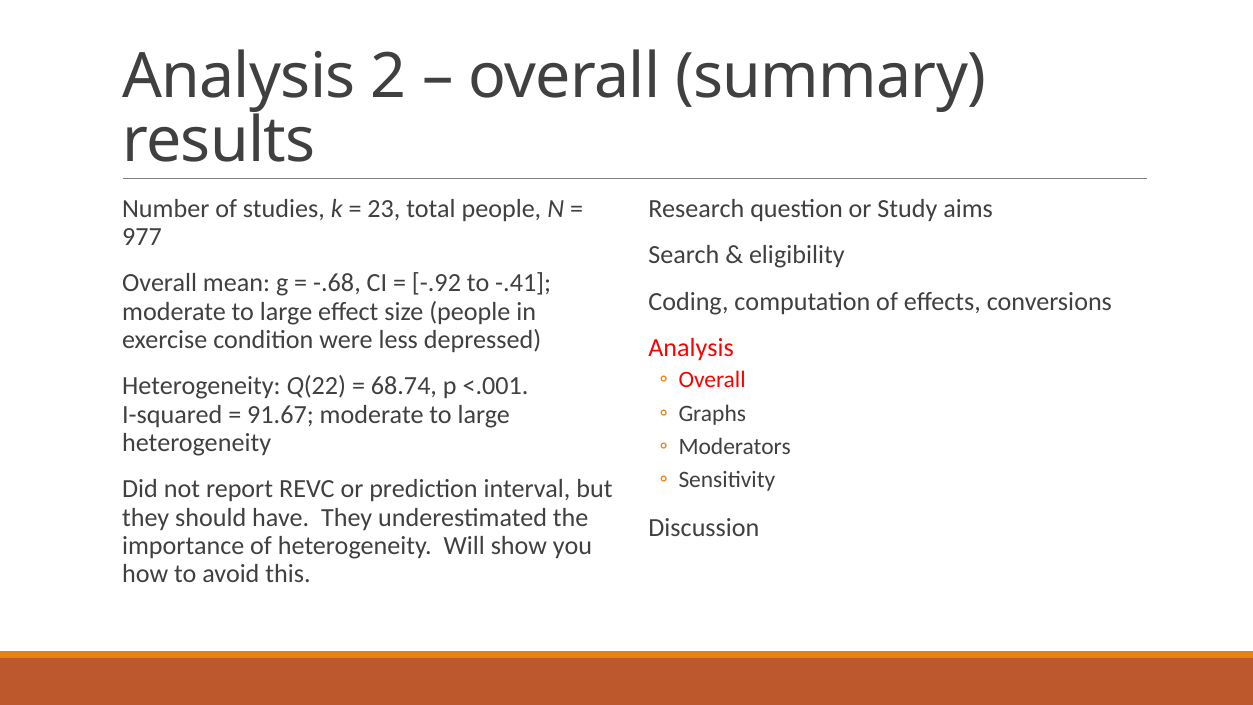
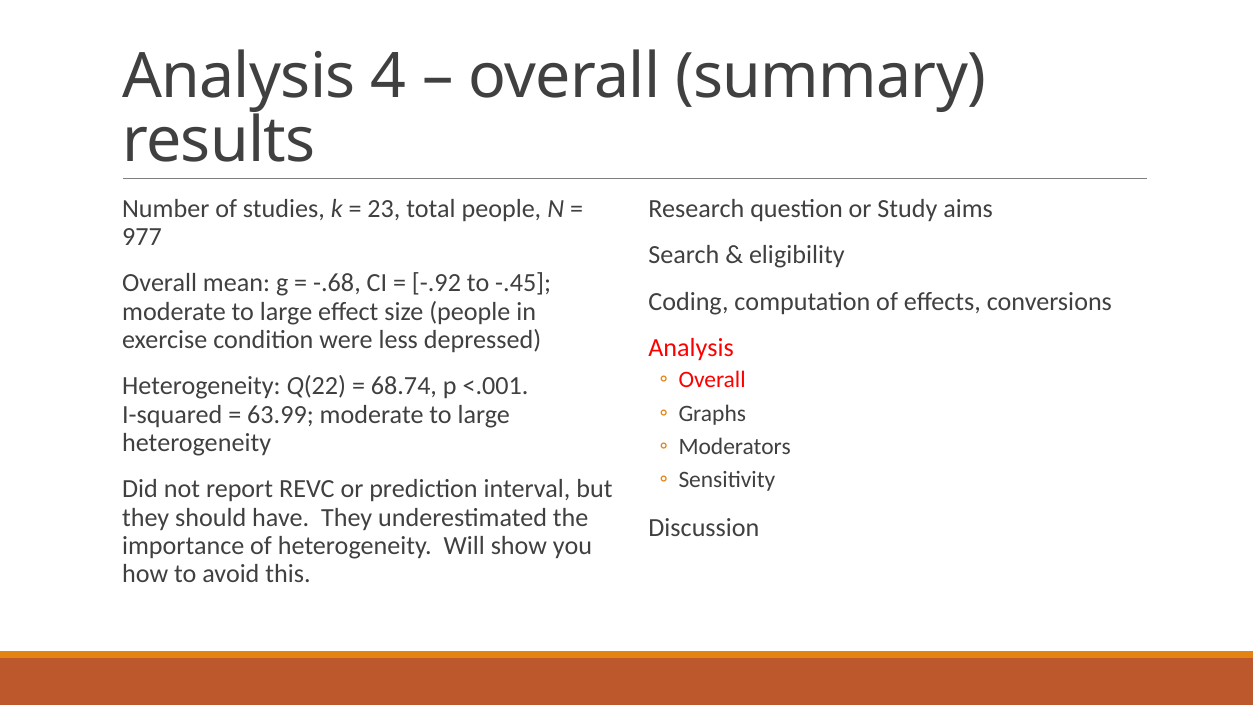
2: 2 -> 4
-.41: -.41 -> -.45
91.67: 91.67 -> 63.99
